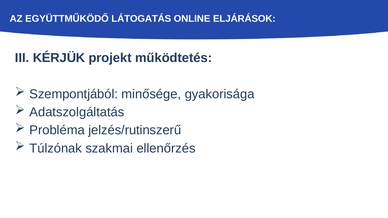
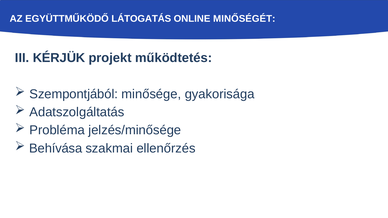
ELJÁRÁSOK: ELJÁRÁSOK -> MINŐSÉGÉT
jelzés/rutinszerű: jelzés/rutinszerű -> jelzés/minősége
Túlzónak: Túlzónak -> Behívása
